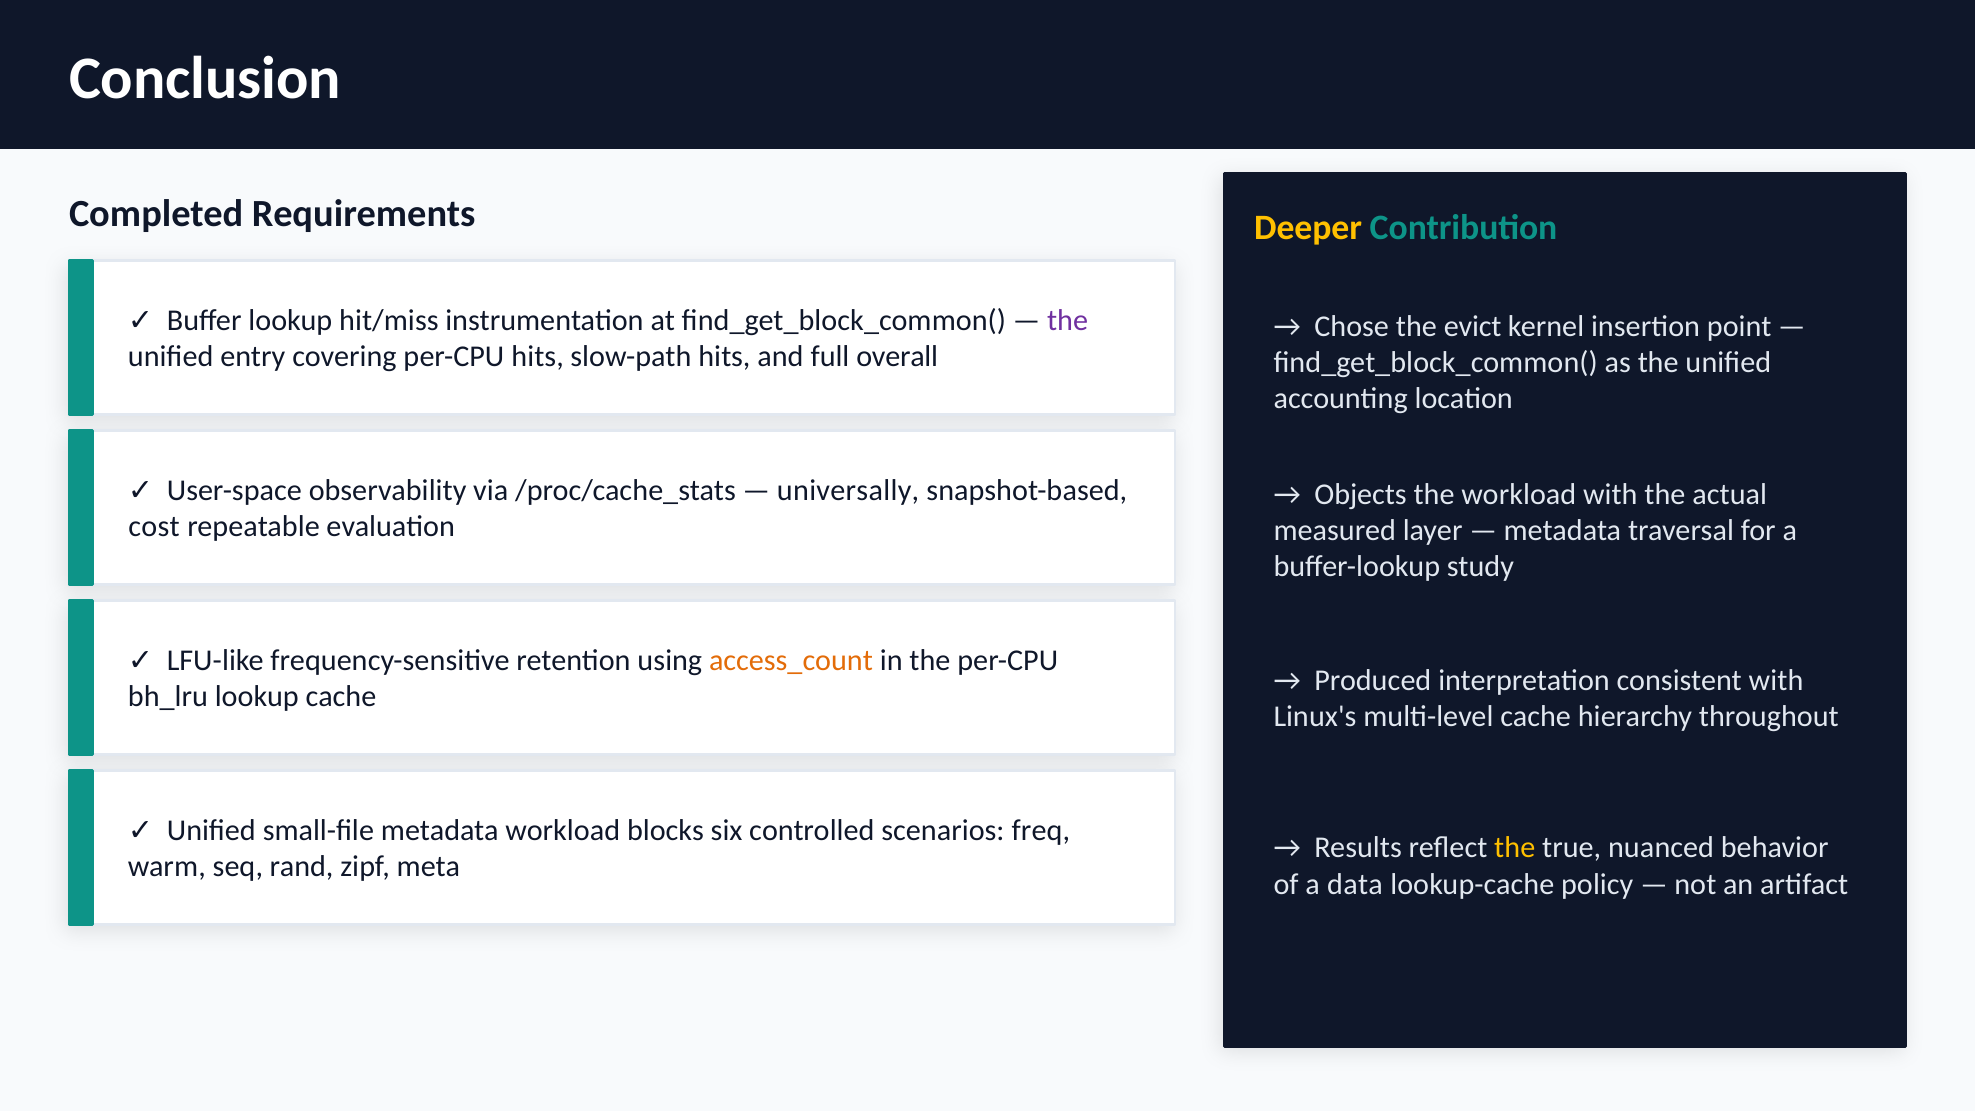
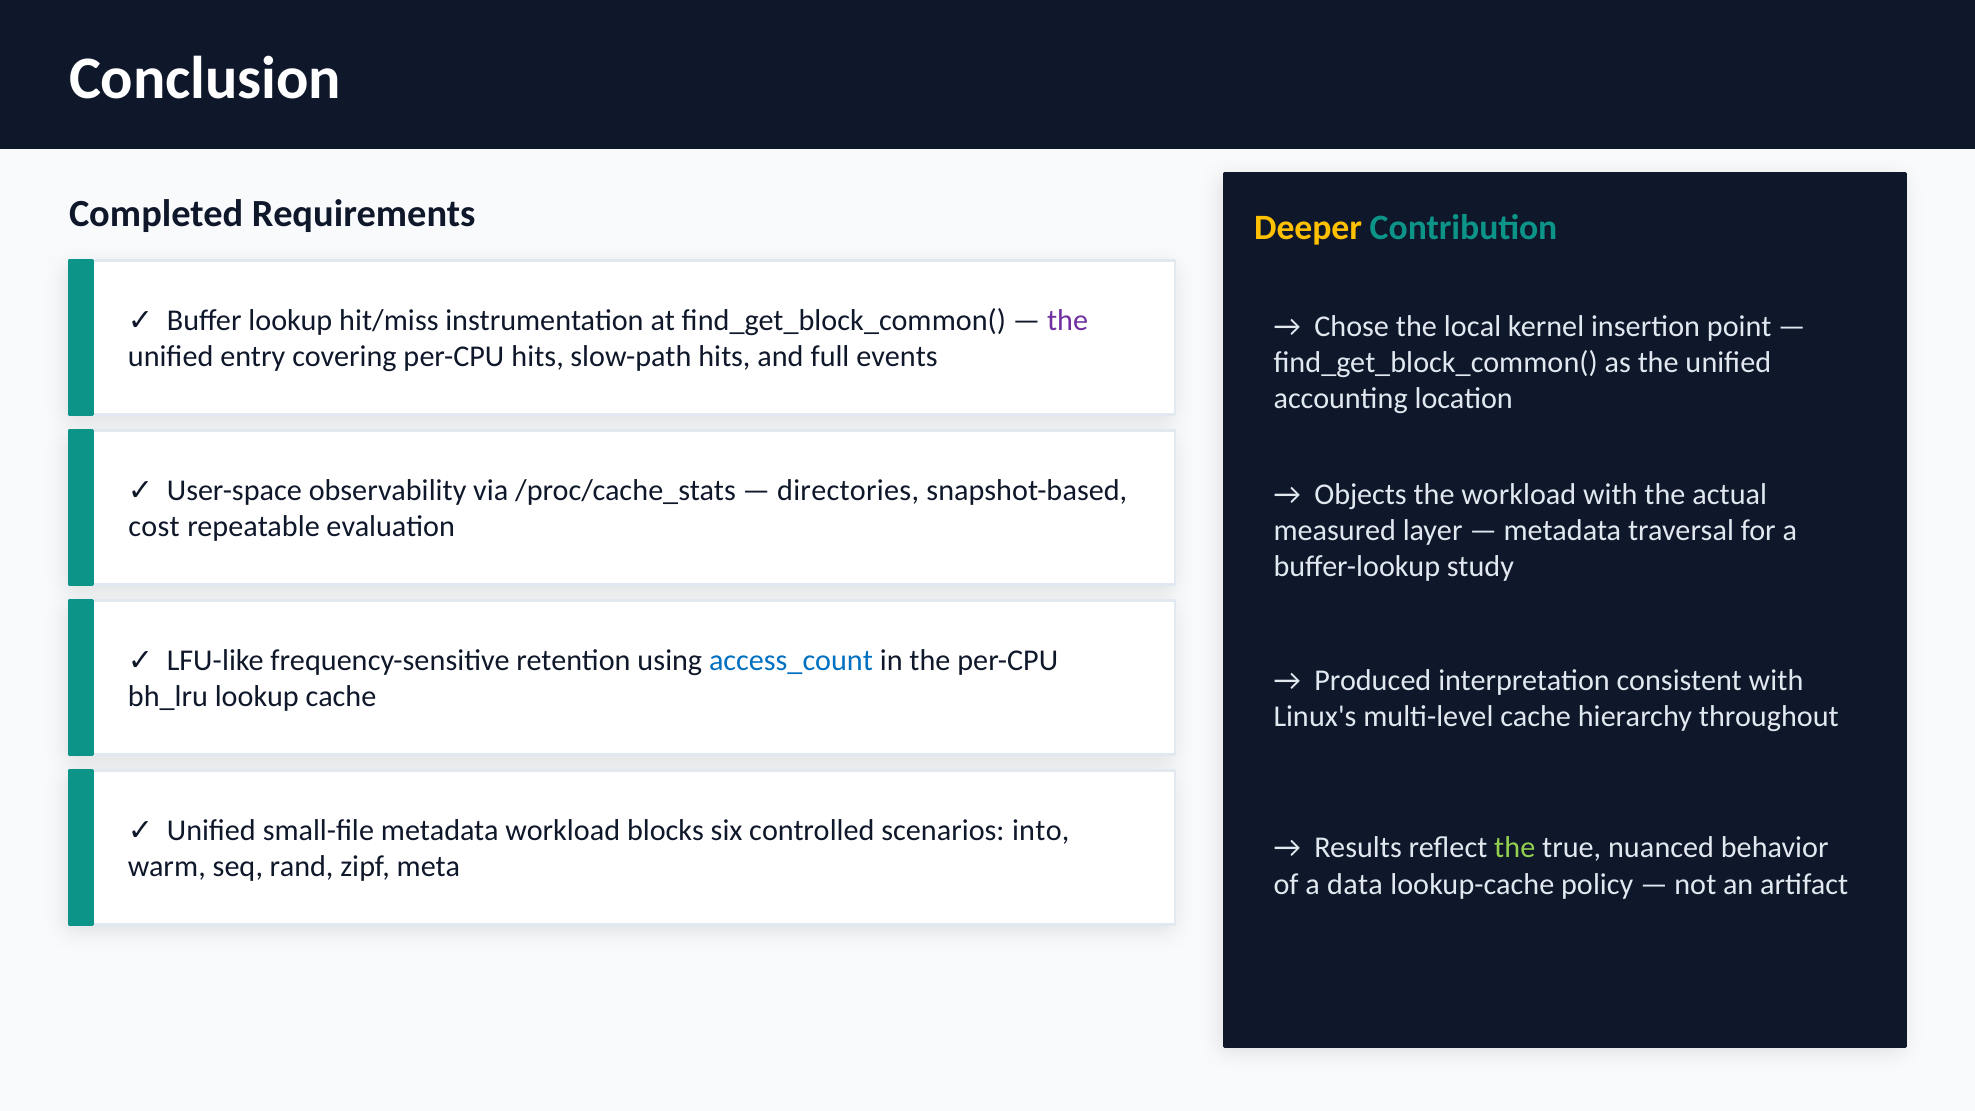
evict: evict -> local
overall: overall -> events
universally: universally -> directories
access_count colour: orange -> blue
freq: freq -> into
the at (1515, 848) colour: yellow -> light green
